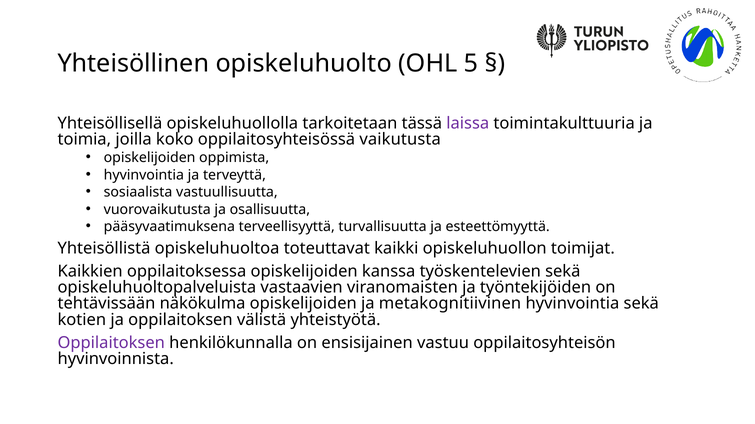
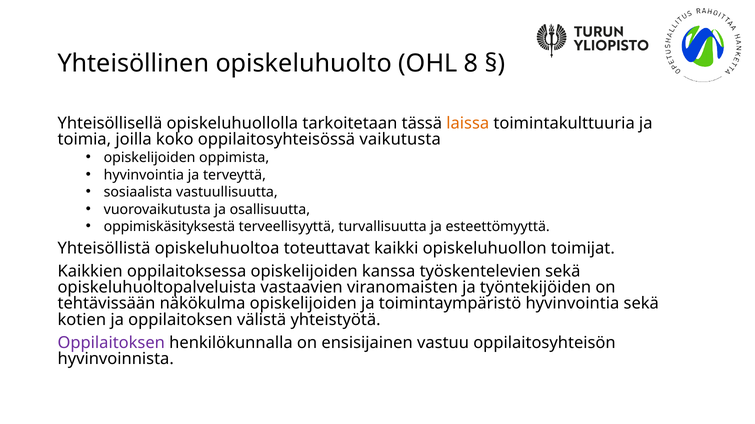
5: 5 -> 8
laissa colour: purple -> orange
pääsyvaatimuksena: pääsyvaatimuksena -> oppimiskäsityksestä
metakognitiivinen: metakognitiivinen -> toimintaympäristö
